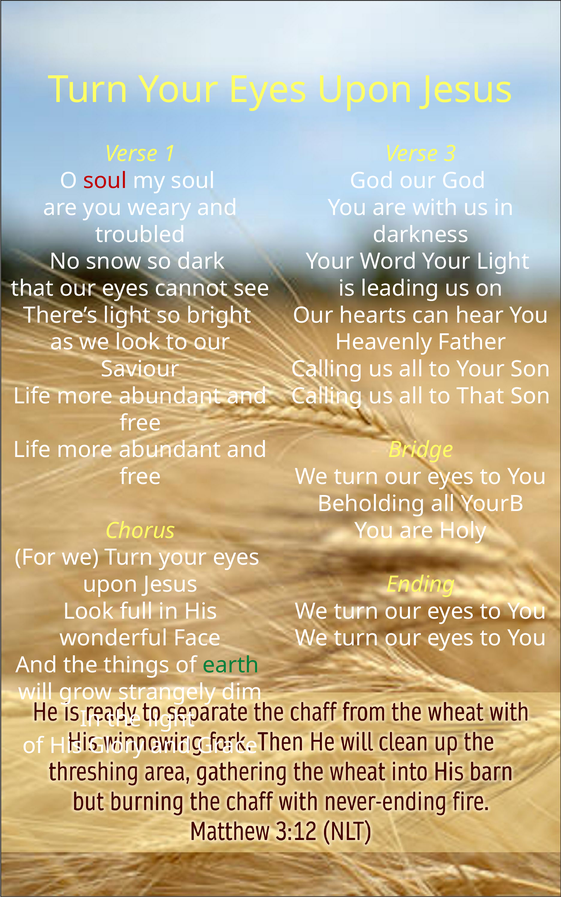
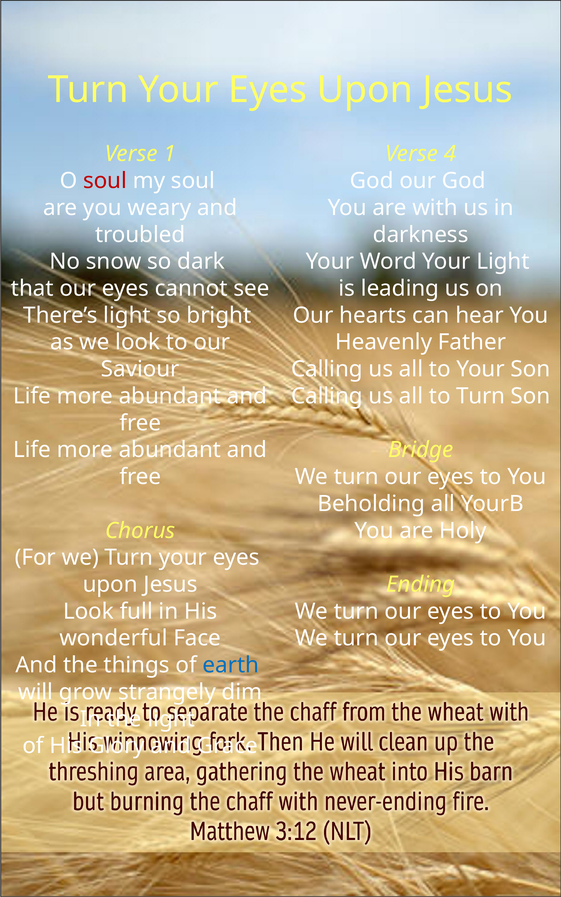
3: 3 -> 4
to That: That -> Turn
earth colour: green -> blue
